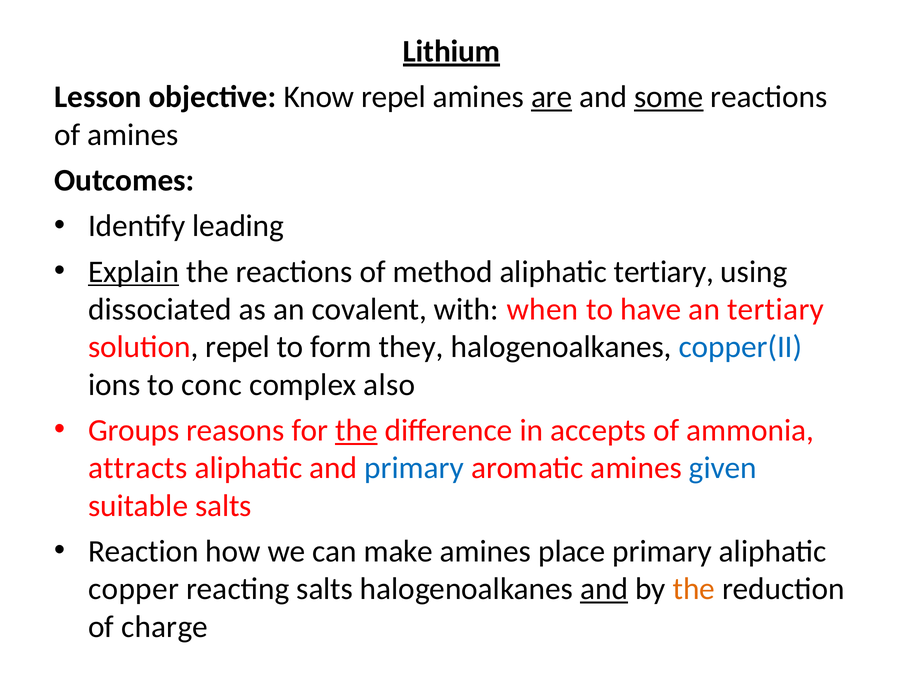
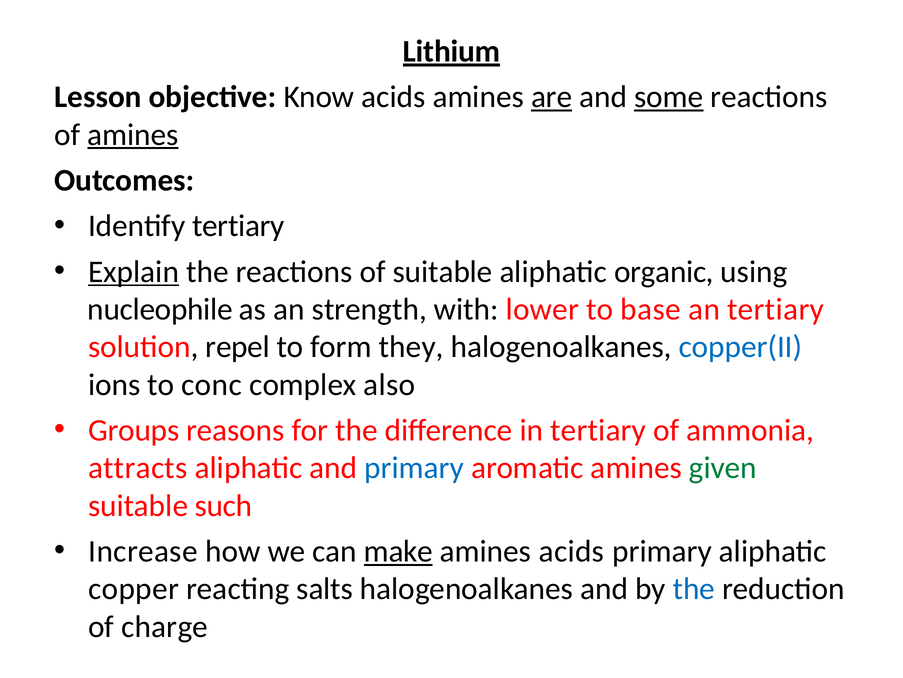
Know repel: repel -> acids
amines at (133, 135) underline: none -> present
Identify leading: leading -> tertiary
of method: method -> suitable
aliphatic tertiary: tertiary -> organic
dissociated: dissociated -> nucleophile
covalent: covalent -> strength
when: when -> lower
have: have -> base
the at (356, 430) underline: present -> none
in accepts: accepts -> tertiary
given colour: blue -> green
suitable salts: salts -> such
Reaction: Reaction -> Increase
make underline: none -> present
amines place: place -> acids
and at (604, 588) underline: present -> none
the at (694, 588) colour: orange -> blue
